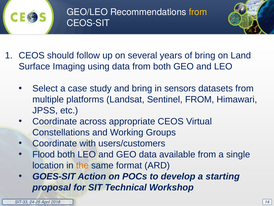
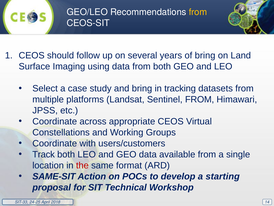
sensors: sensors -> tracking
Flood: Flood -> Track
the colour: orange -> red
GOES-SIT: GOES-SIT -> SAME-SIT
